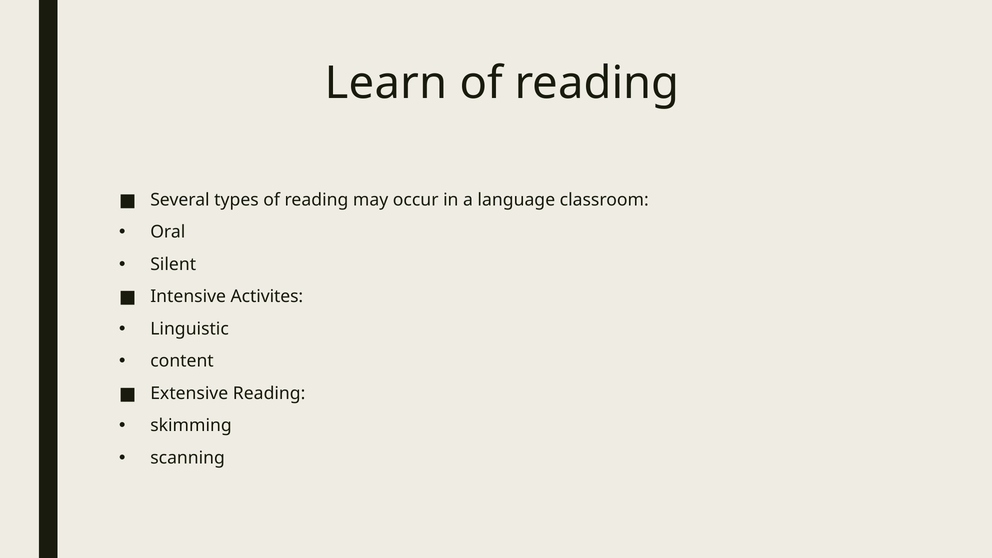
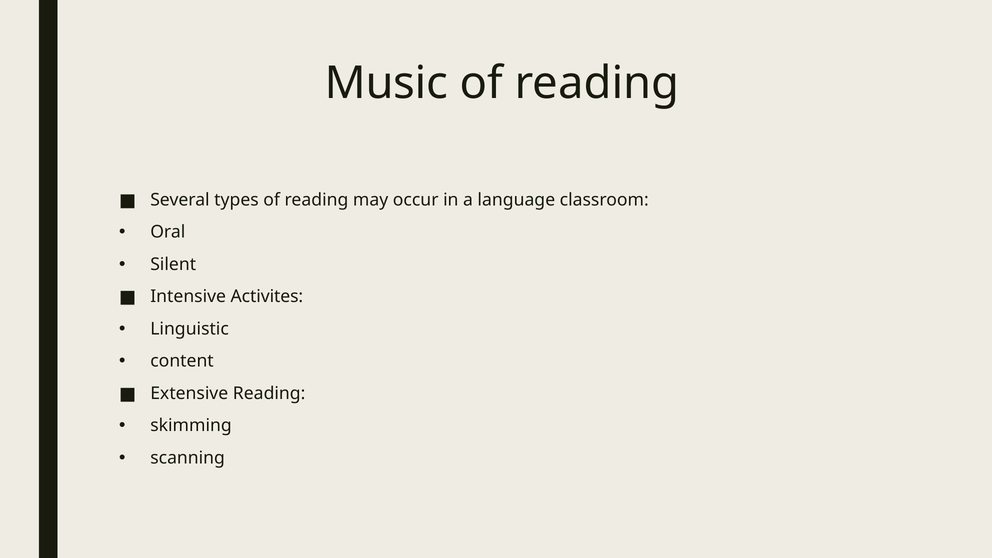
Learn: Learn -> Music
